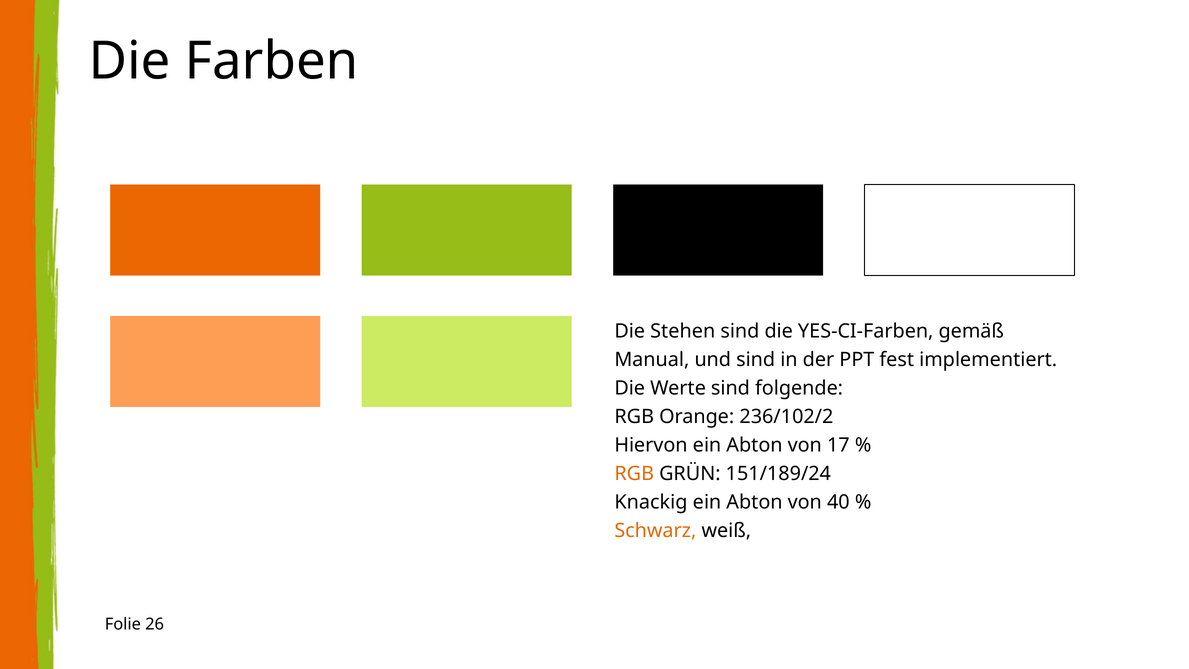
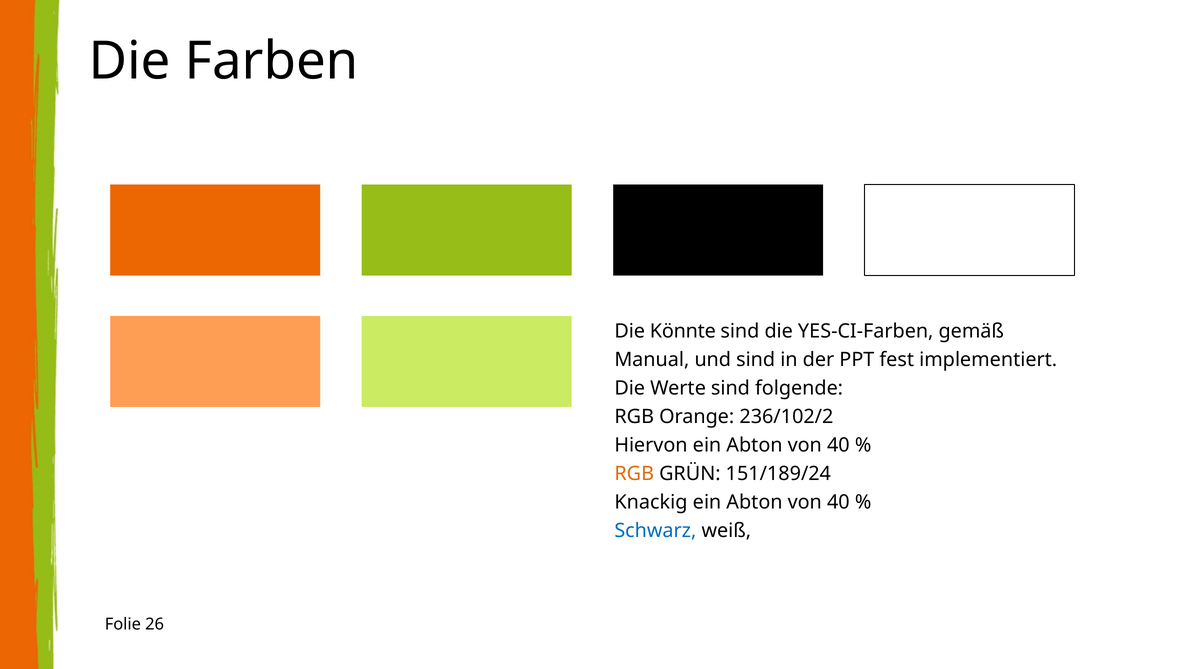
Stehen: Stehen -> Könnte
17 at (838, 445): 17 -> 40
Schwarz colour: orange -> blue
